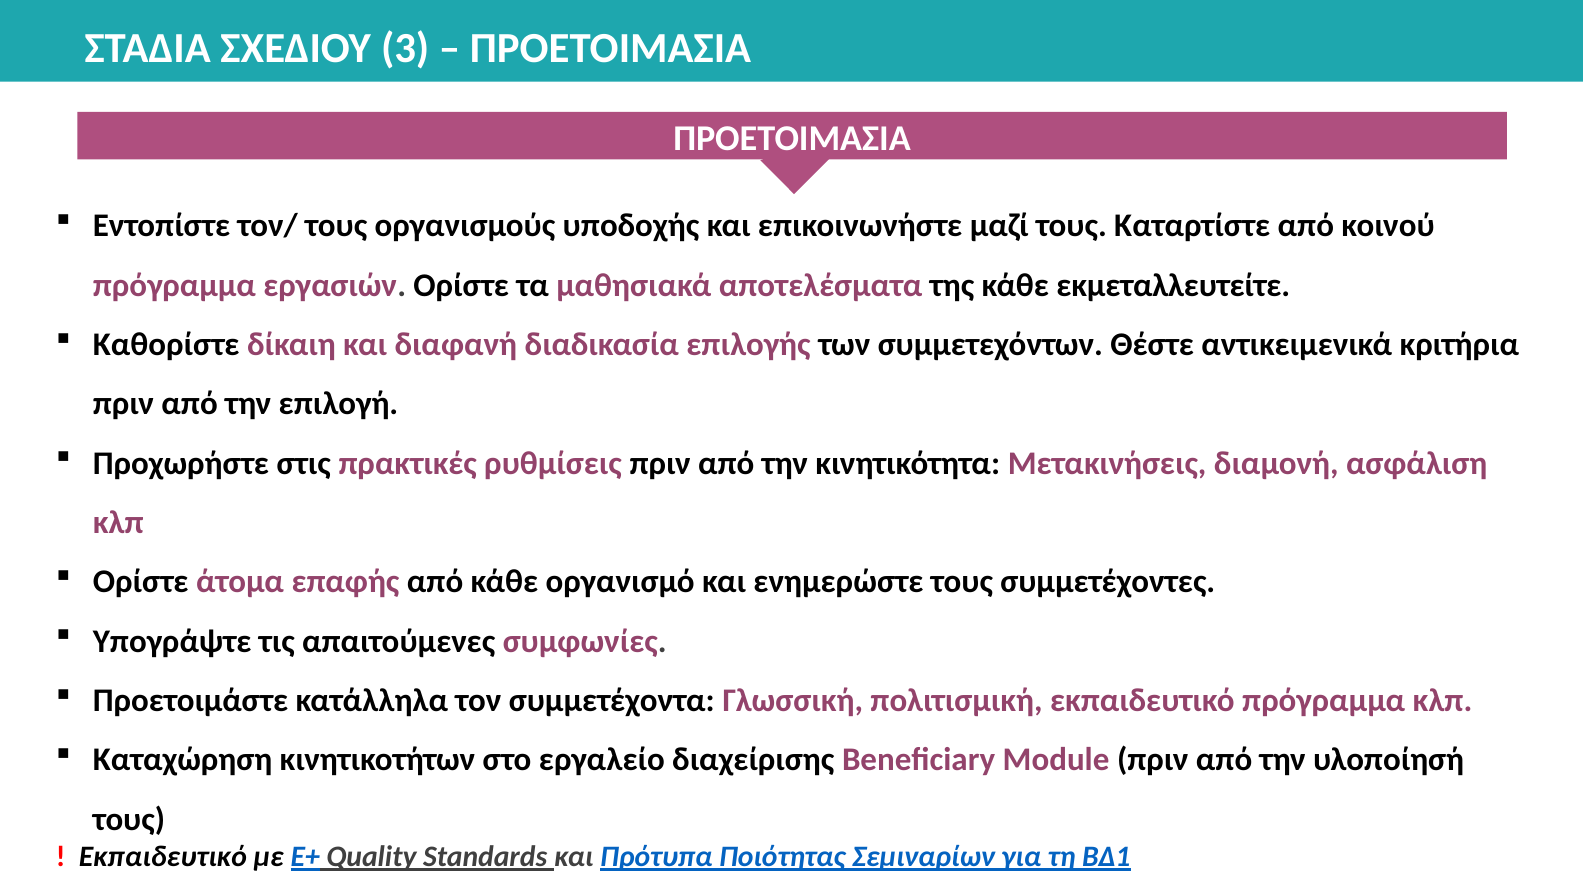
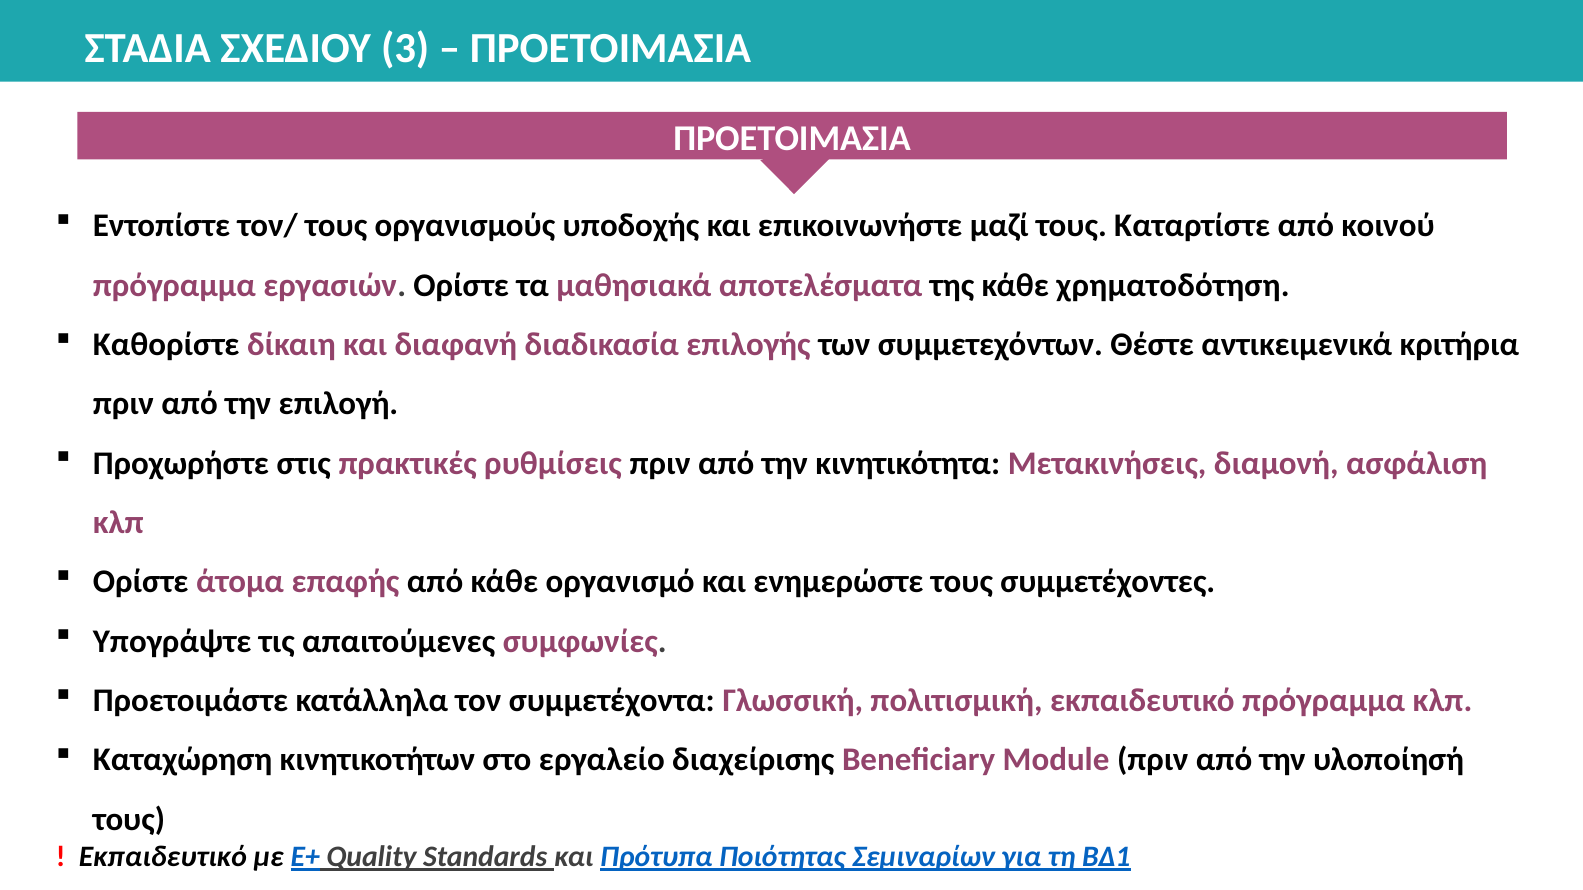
εκμεταλλευτείτε: εκμεταλλευτείτε -> χρηματοδότηση
